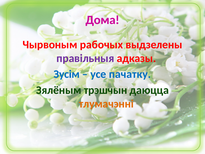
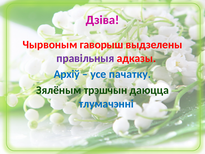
Дома: Дома -> Дзіва
рабочых: рабочых -> гаворыш
Зусім: Зусім -> Архіў
тлумачэнні colour: orange -> blue
